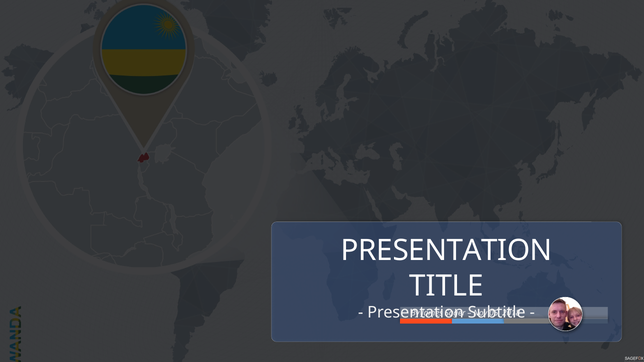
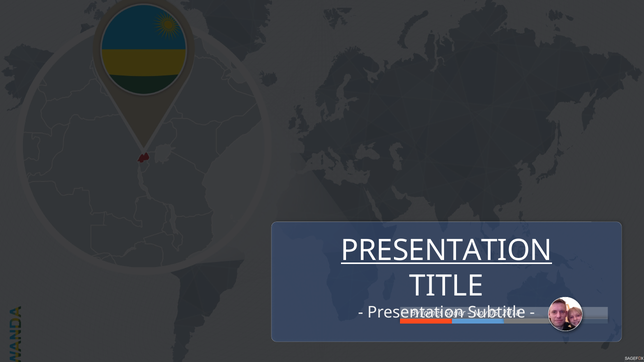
PRESENTATION at (447, 251) underline: none -> present
